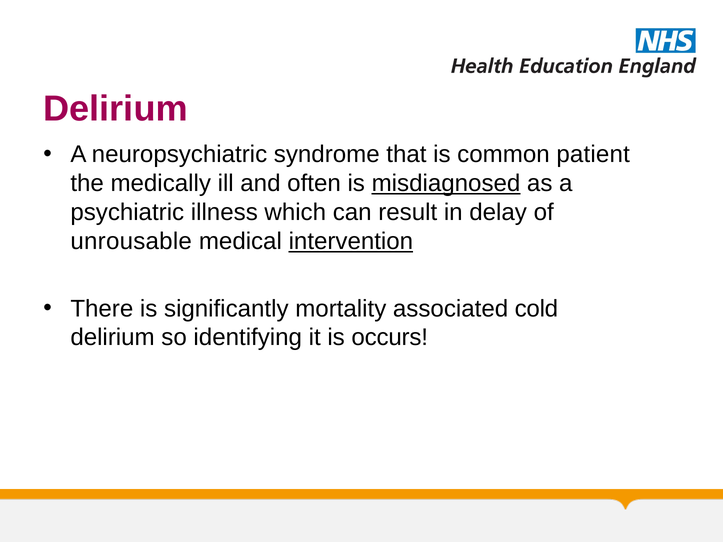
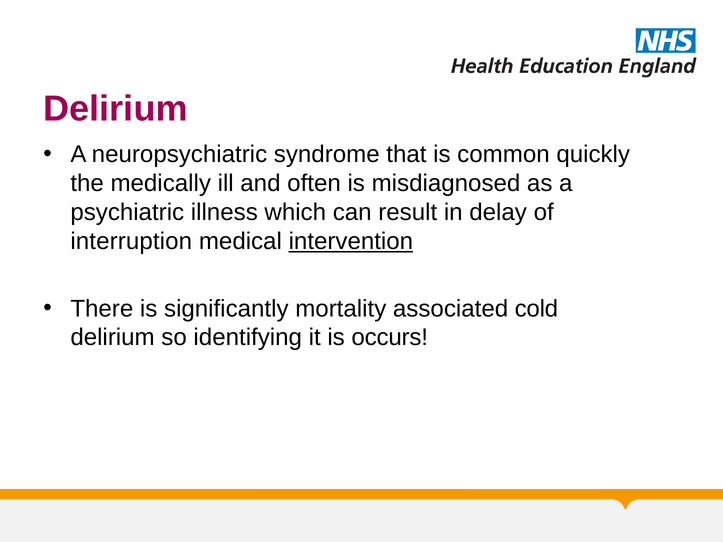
patient: patient -> quickly
misdiagnosed underline: present -> none
unrousable: unrousable -> interruption
